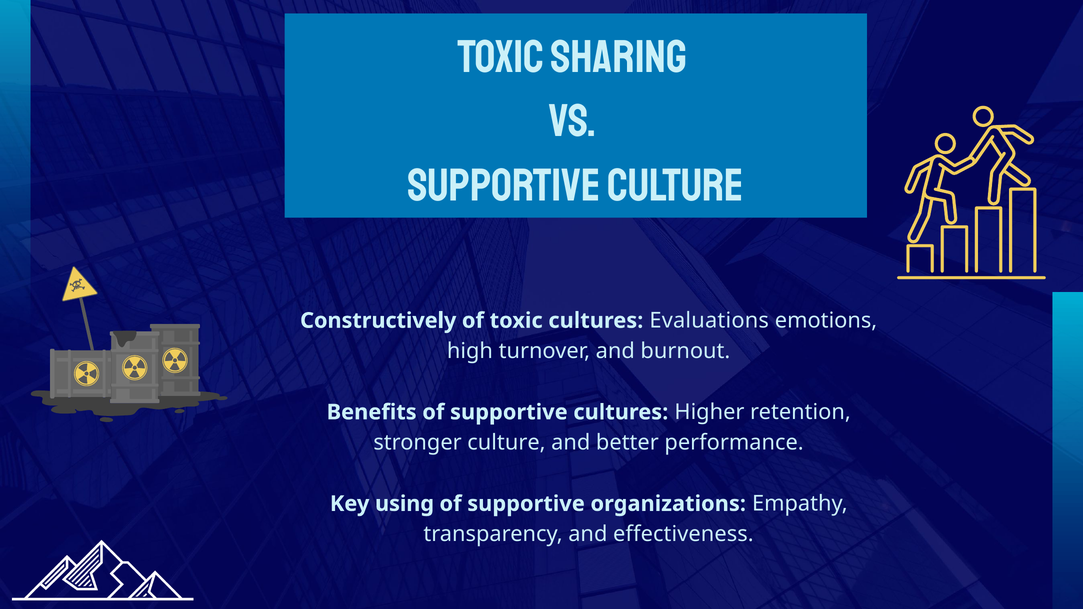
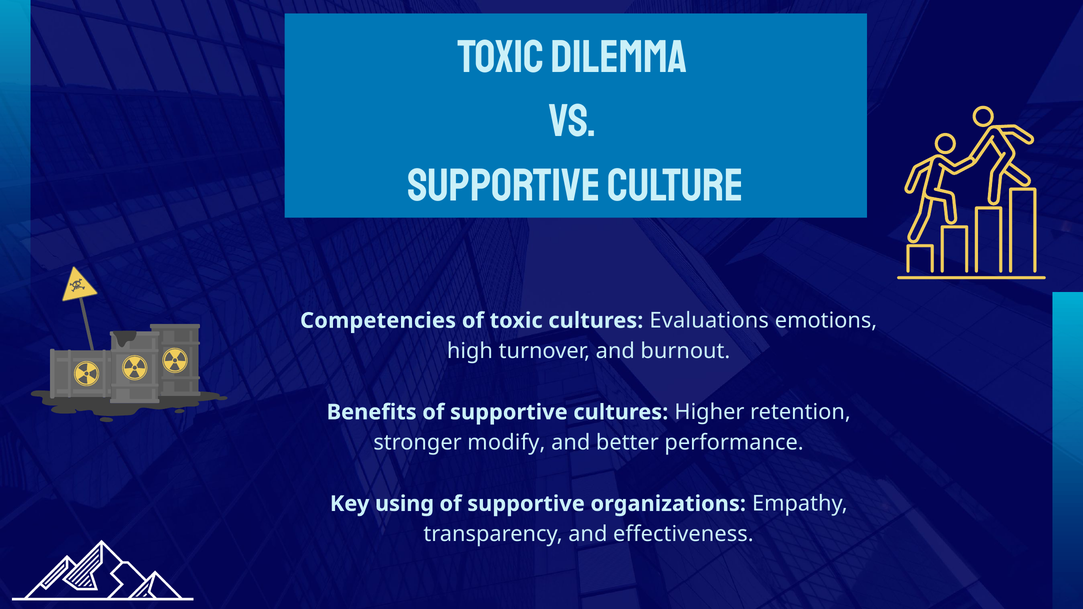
Sharing: Sharing -> Dilemma
Constructively: Constructively -> Competencies
stronger culture: culture -> modify
